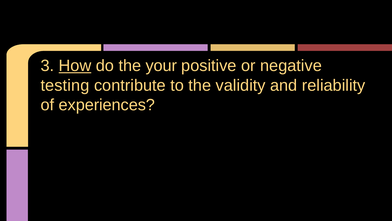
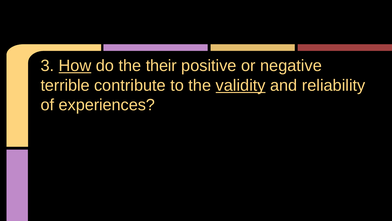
your: your -> their
testing: testing -> terrible
validity underline: none -> present
